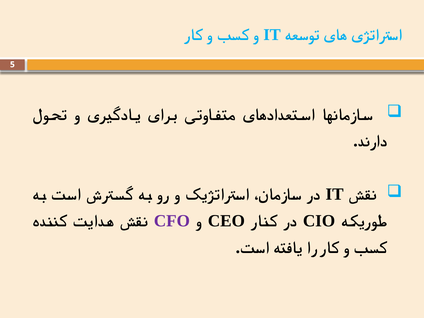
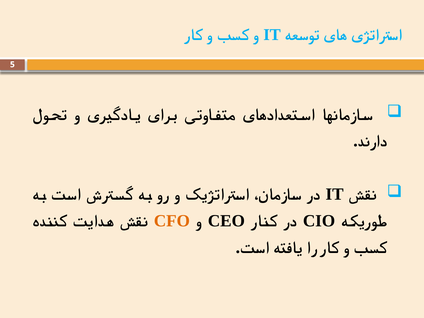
CFO colour: purple -> orange
